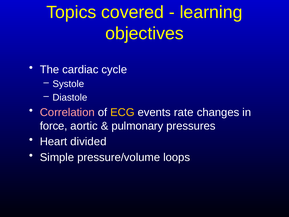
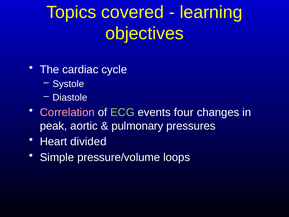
ECG colour: yellow -> light green
rate: rate -> four
force: force -> peak
